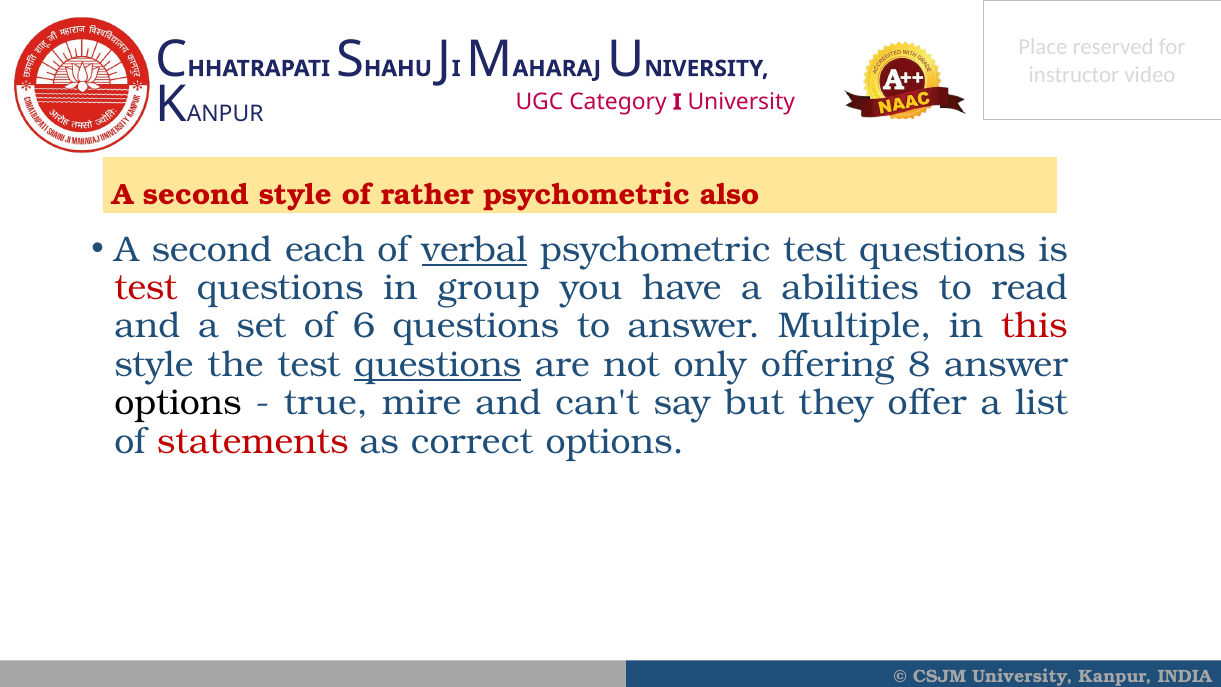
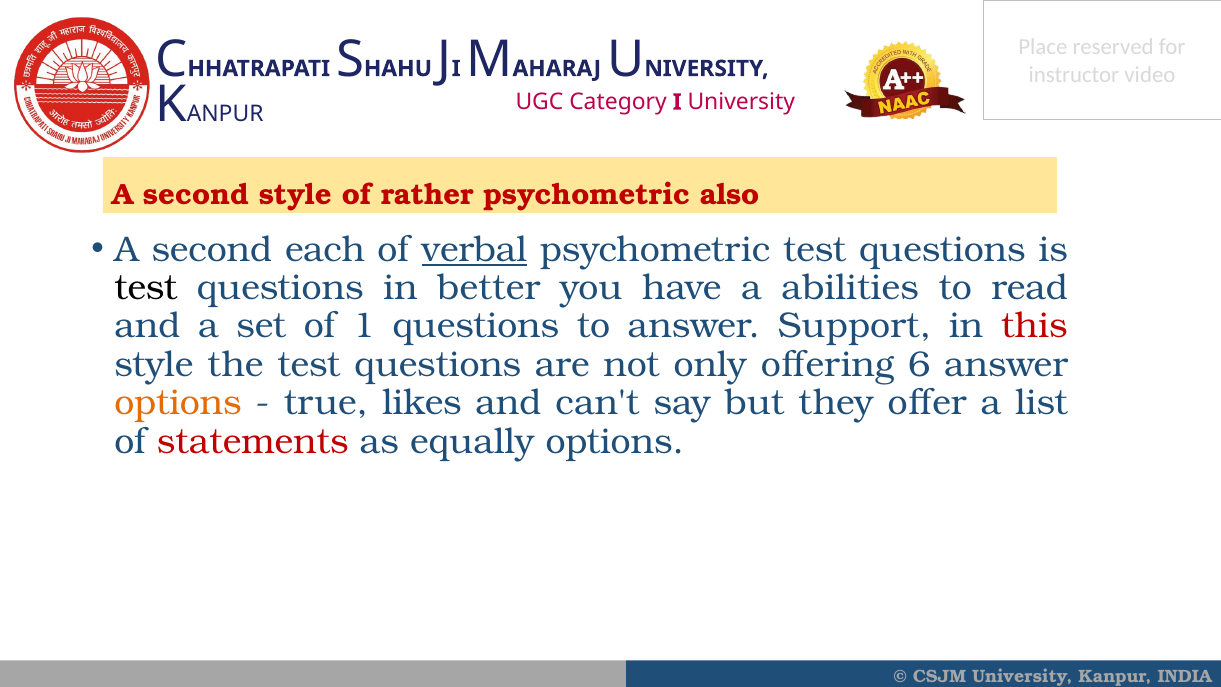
test at (146, 288) colour: red -> black
group: group -> better
6: 6 -> 1
Multiple: Multiple -> Support
questions at (438, 364) underline: present -> none
8: 8 -> 6
options at (178, 403) colour: black -> orange
mire: mire -> likes
correct: correct -> equally
